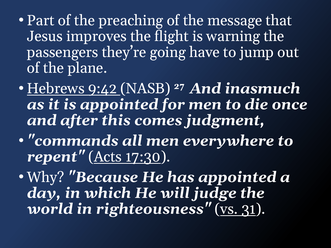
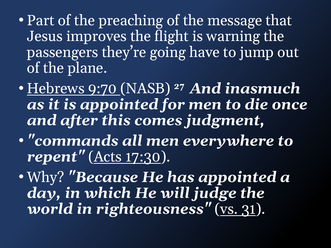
9:42: 9:42 -> 9:70
